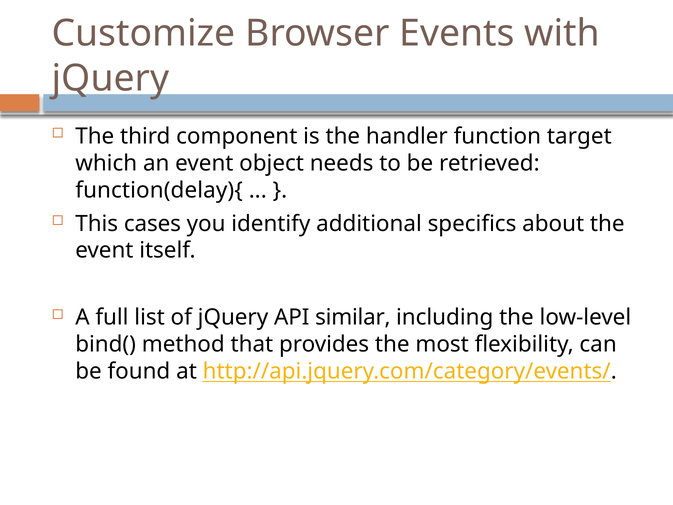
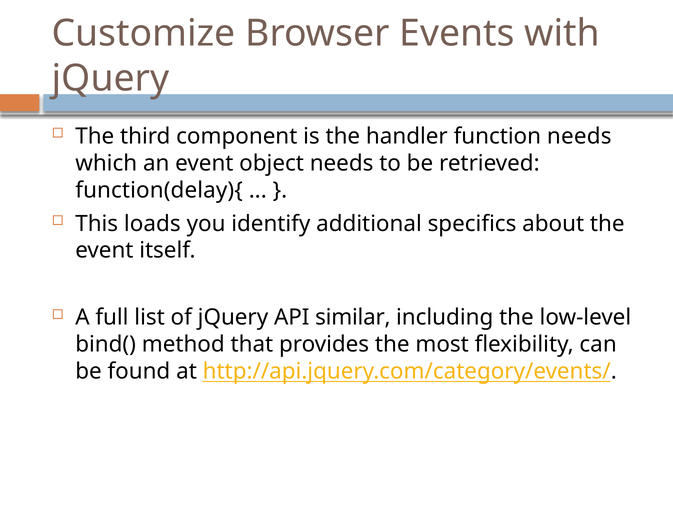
function target: target -> needs
cases: cases -> loads
